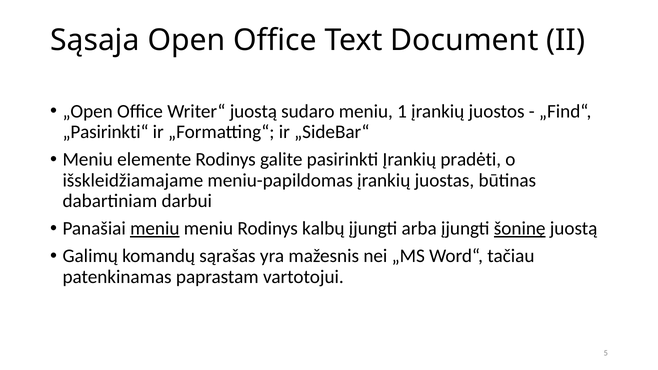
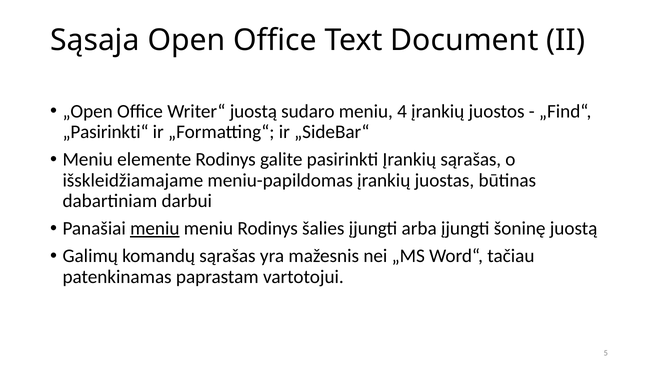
1: 1 -> 4
Įrankių pradėti: pradėti -> sąrašas
kalbų: kalbų -> šalies
šoninę underline: present -> none
